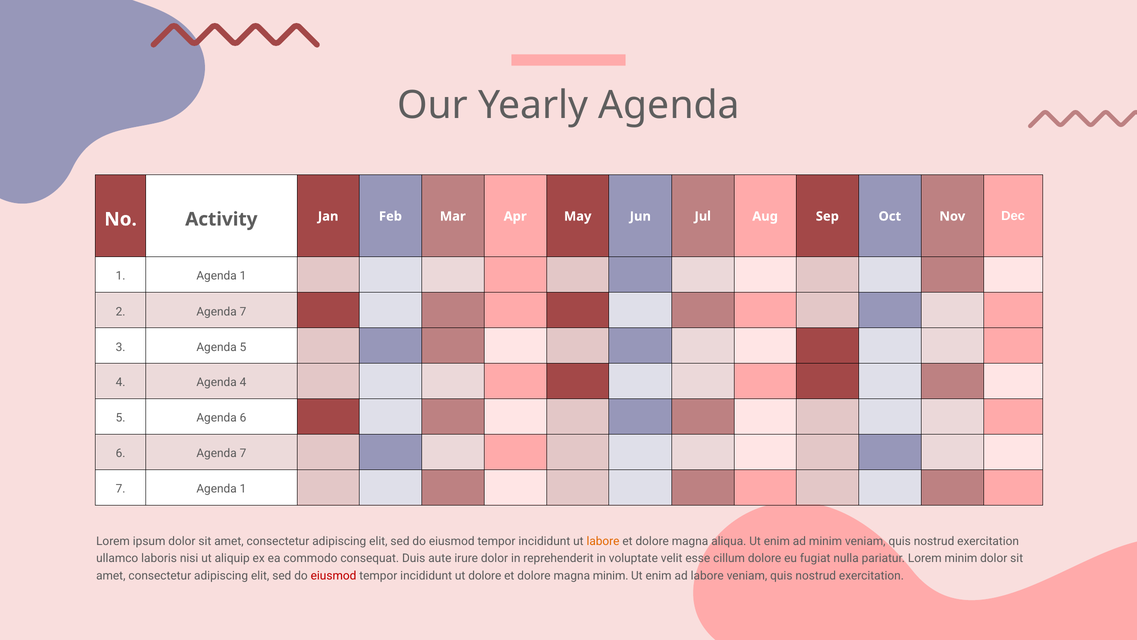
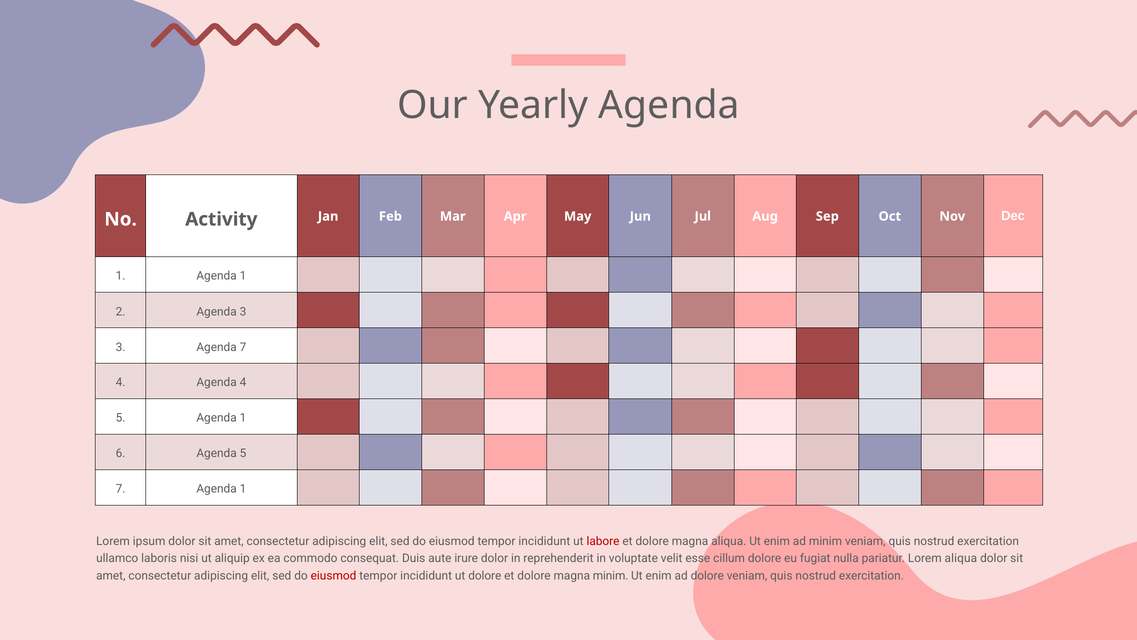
2 Agenda 7: 7 -> 3
Agenda 5: 5 -> 7
5 Agenda 6: 6 -> 1
6 Agenda 7: 7 -> 5
labore at (603, 541) colour: orange -> red
Lorem minim: minim -> aliqua
ad labore: labore -> dolore
